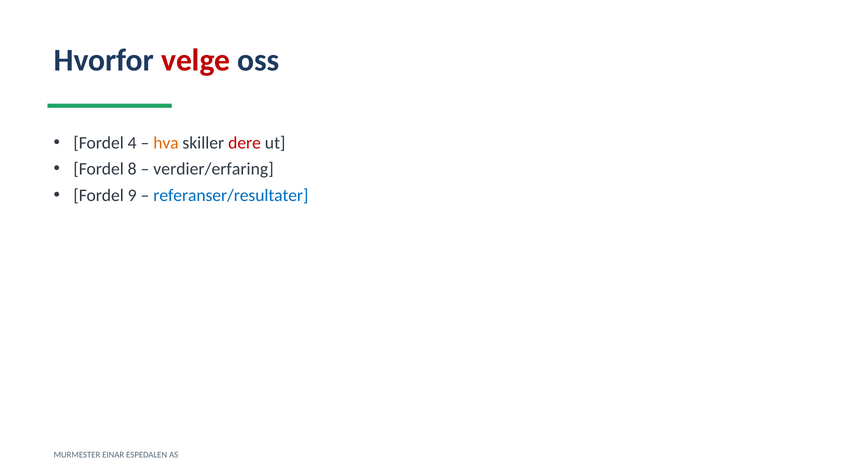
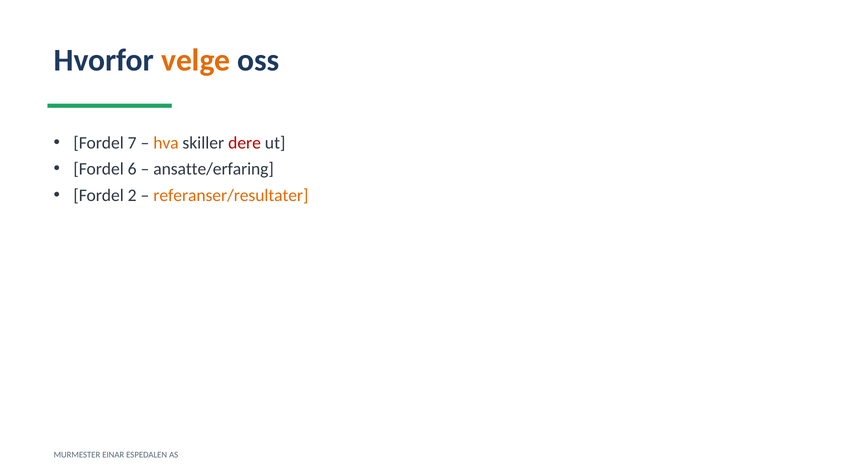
velge colour: red -> orange
4: 4 -> 7
8: 8 -> 6
verdier/erfaring: verdier/erfaring -> ansatte/erfaring
9: 9 -> 2
referanser/resultater colour: blue -> orange
